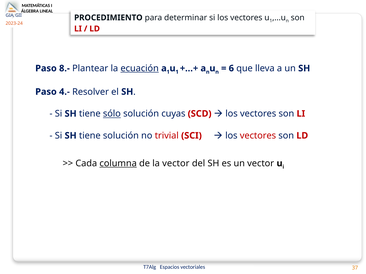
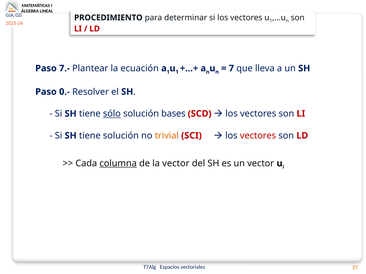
8.-: 8.- -> 7.-
ecuación underline: present -> none
6: 6 -> 7
4.-: 4.- -> 0.-
cuyas: cuyas -> bases
trivial colour: red -> orange
